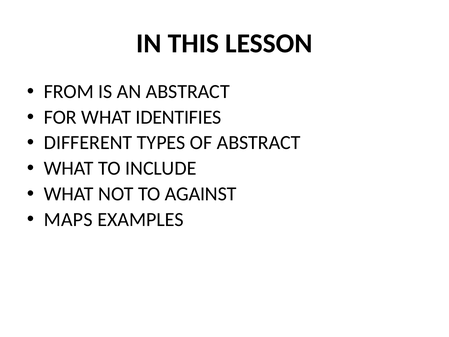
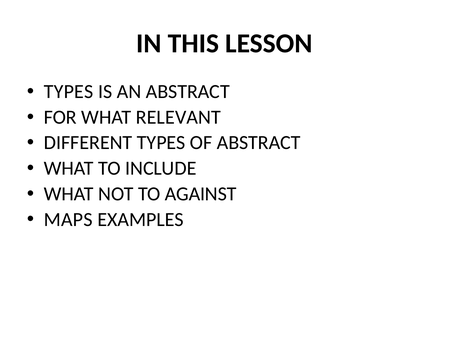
FROM at (69, 91): FROM -> TYPES
IDENTIFIES: IDENTIFIES -> RELEVANT
